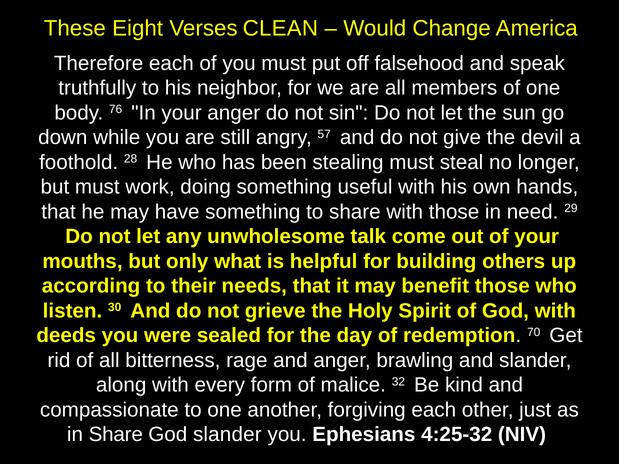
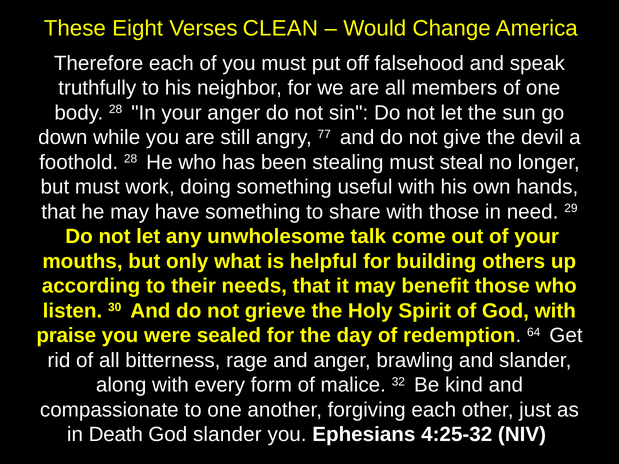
body 76: 76 -> 28
57: 57 -> 77
deeds: deeds -> praise
70: 70 -> 64
in Share: Share -> Death
